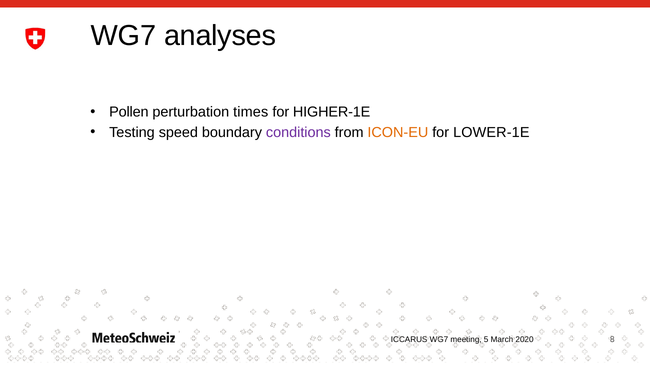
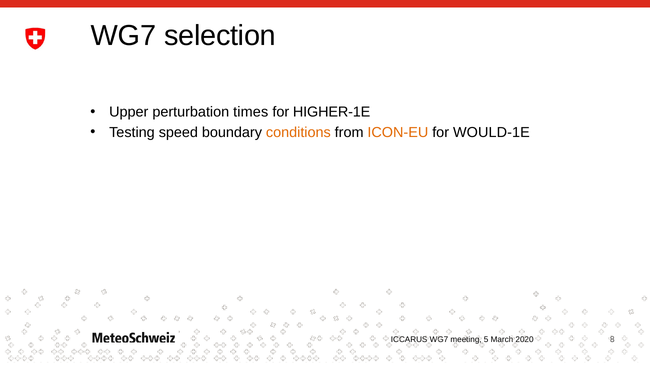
analyses: analyses -> selection
Pollen: Pollen -> Upper
conditions colour: purple -> orange
LOWER-1E: LOWER-1E -> WOULD-1E
